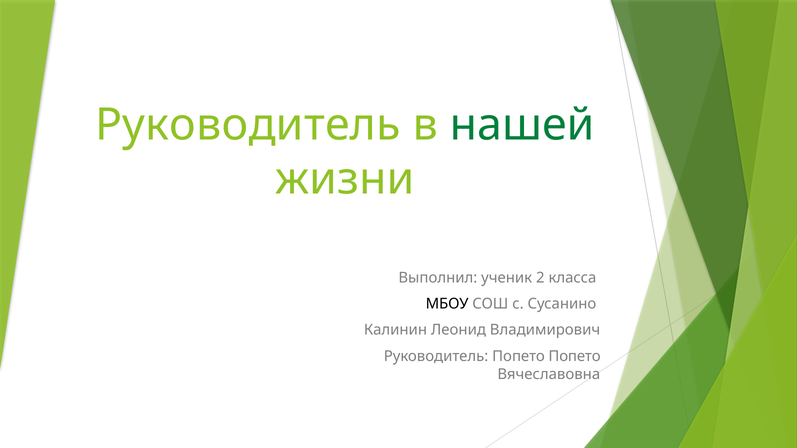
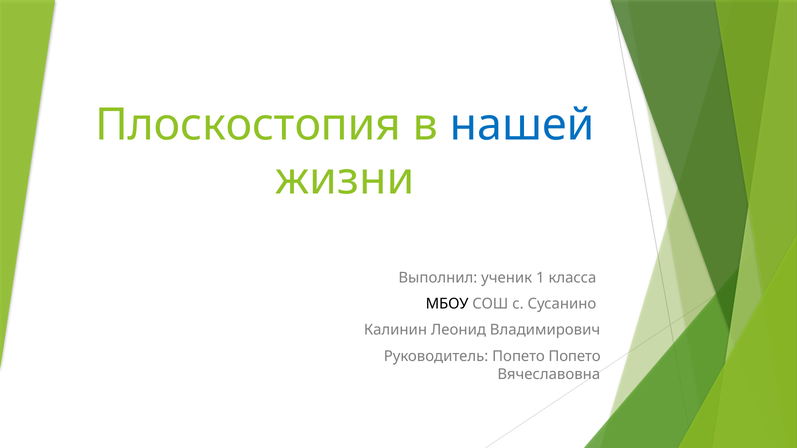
Руководитель at (248, 125): Руководитель -> Плоскостопия
нашей colour: green -> blue
2: 2 -> 1
